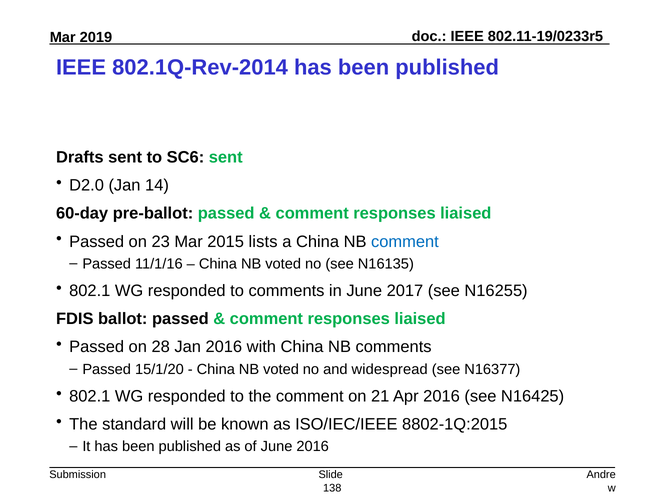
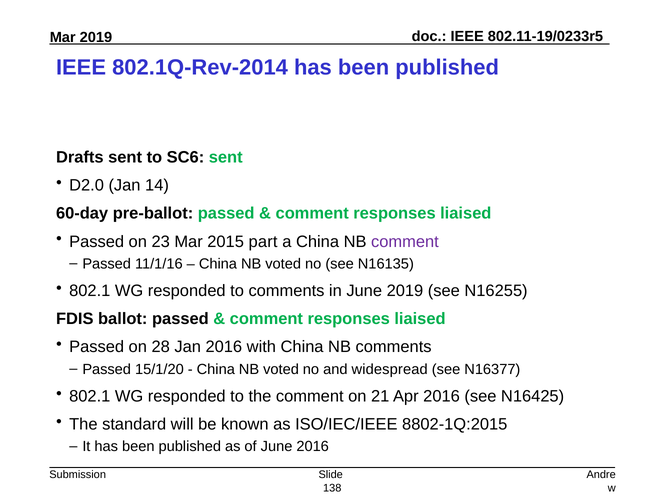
lists: lists -> part
comment at (405, 241) colour: blue -> purple
June 2017: 2017 -> 2019
